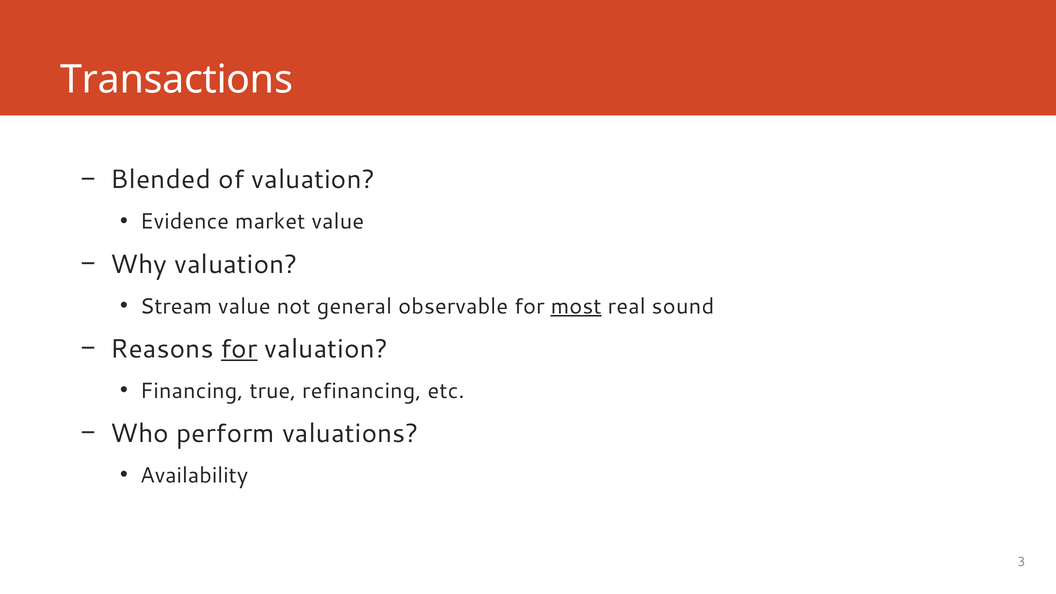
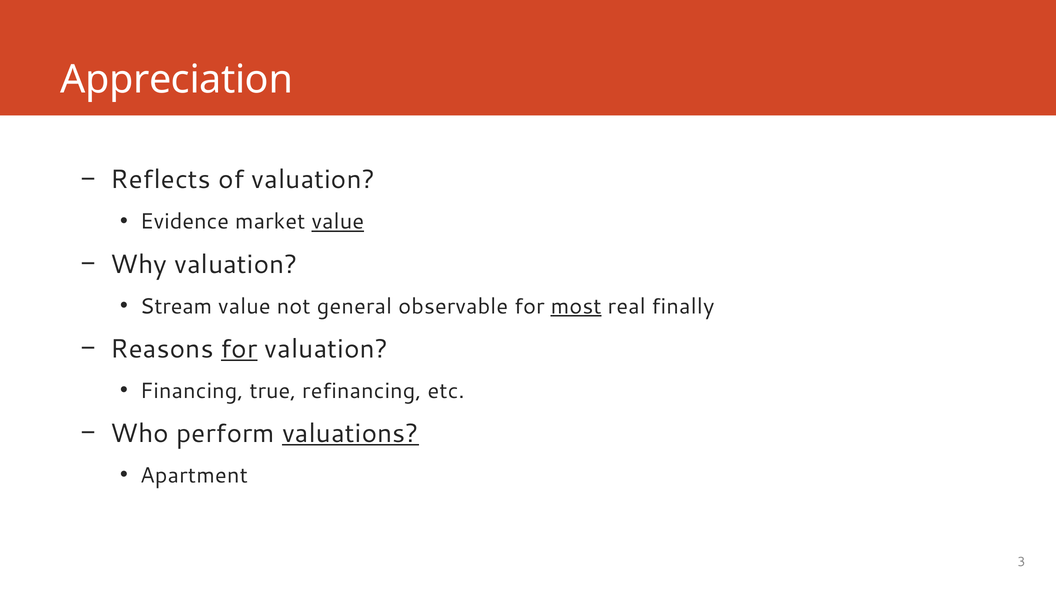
Transactions: Transactions -> Appreciation
Blended: Blended -> Reflects
value at (338, 222) underline: none -> present
sound: sound -> finally
valuations underline: none -> present
Availability: Availability -> Apartment
